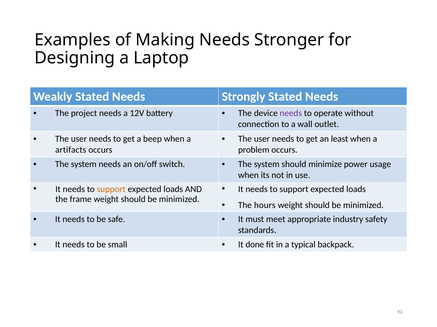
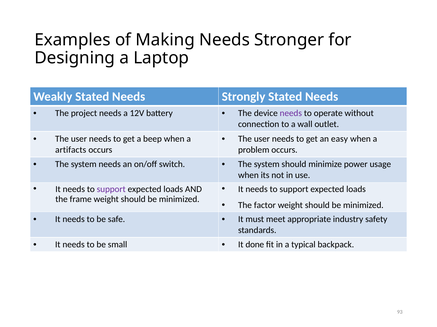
least: least -> easy
support at (111, 190) colour: orange -> purple
hours: hours -> factor
